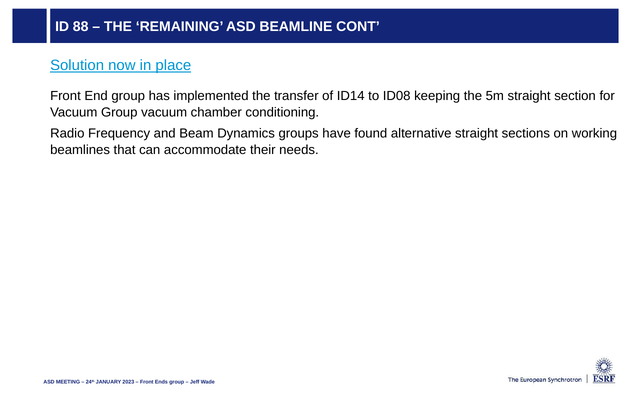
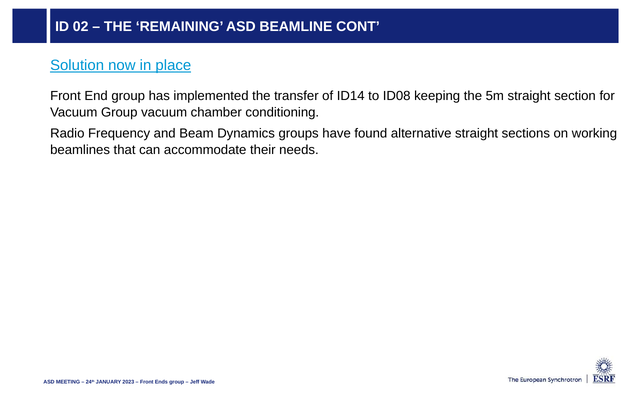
88: 88 -> 02
